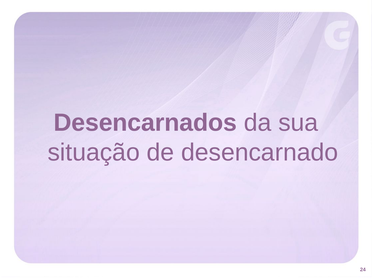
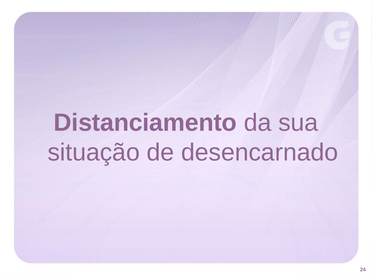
Desencarnados: Desencarnados -> Distanciamento
